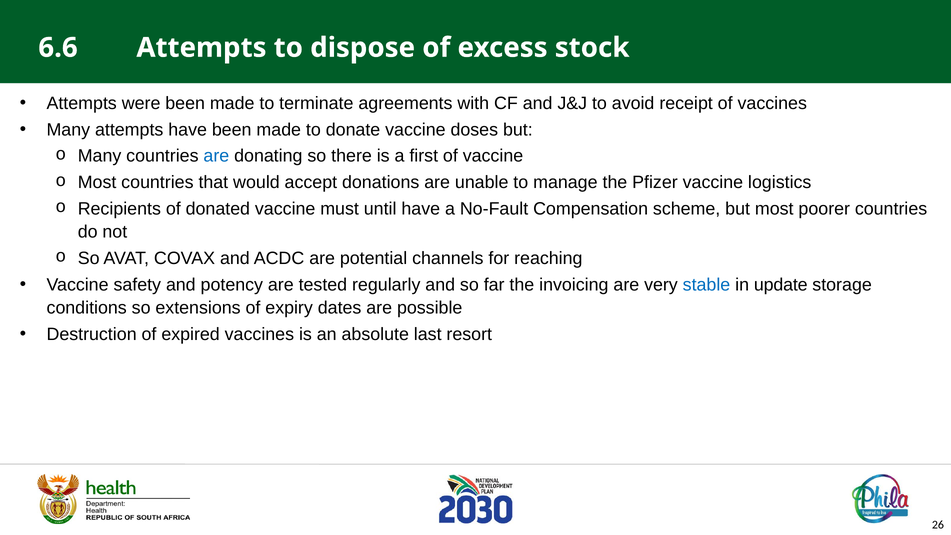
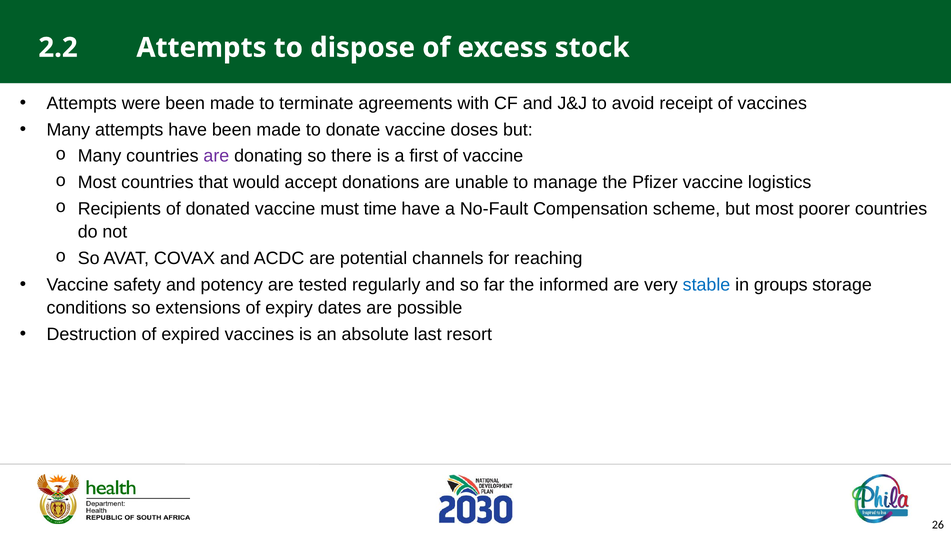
6.6: 6.6 -> 2.2
are at (216, 156) colour: blue -> purple
until: until -> time
invoicing: invoicing -> informed
update: update -> groups
